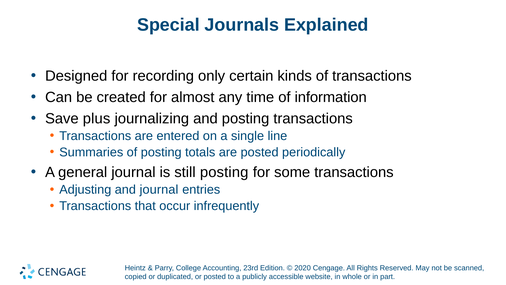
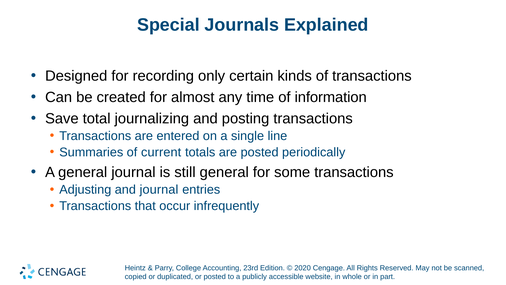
plus: plus -> total
of posting: posting -> current
still posting: posting -> general
